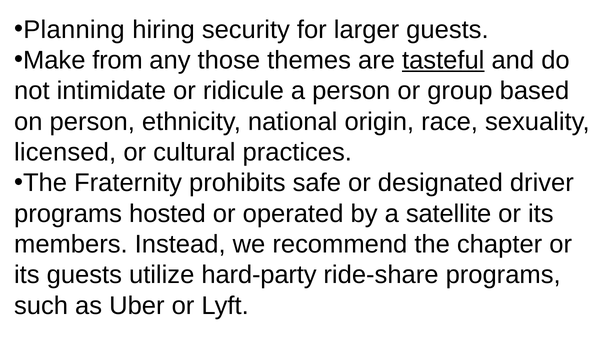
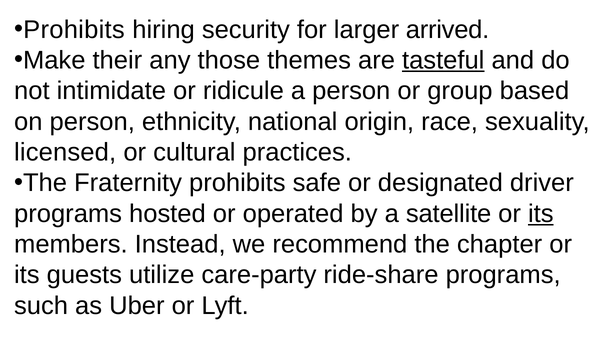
Planning at (74, 30): Planning -> Prohibits
larger guests: guests -> arrived
from: from -> their
its at (541, 214) underline: none -> present
hard-party: hard-party -> care-party
